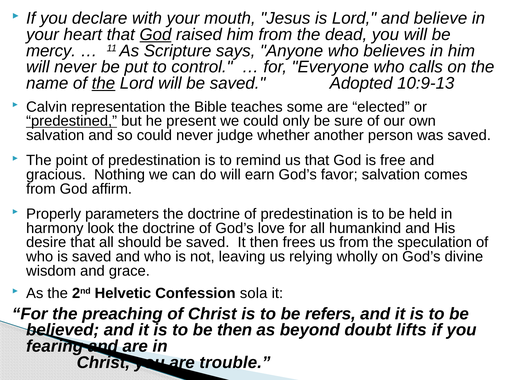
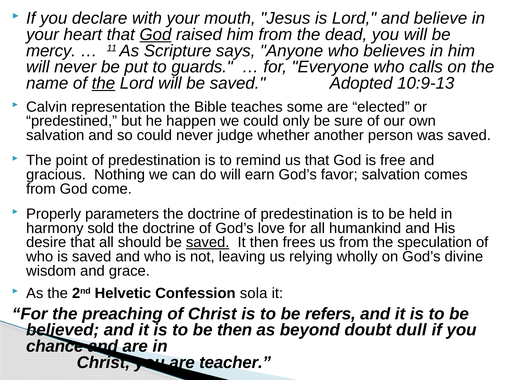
control: control -> guards
predestined underline: present -> none
present: present -> happen
affirm: affirm -> come
look: look -> sold
saved at (208, 242) underline: none -> present
lifts: lifts -> dull
fearing: fearing -> chance
trouble: trouble -> teacher
